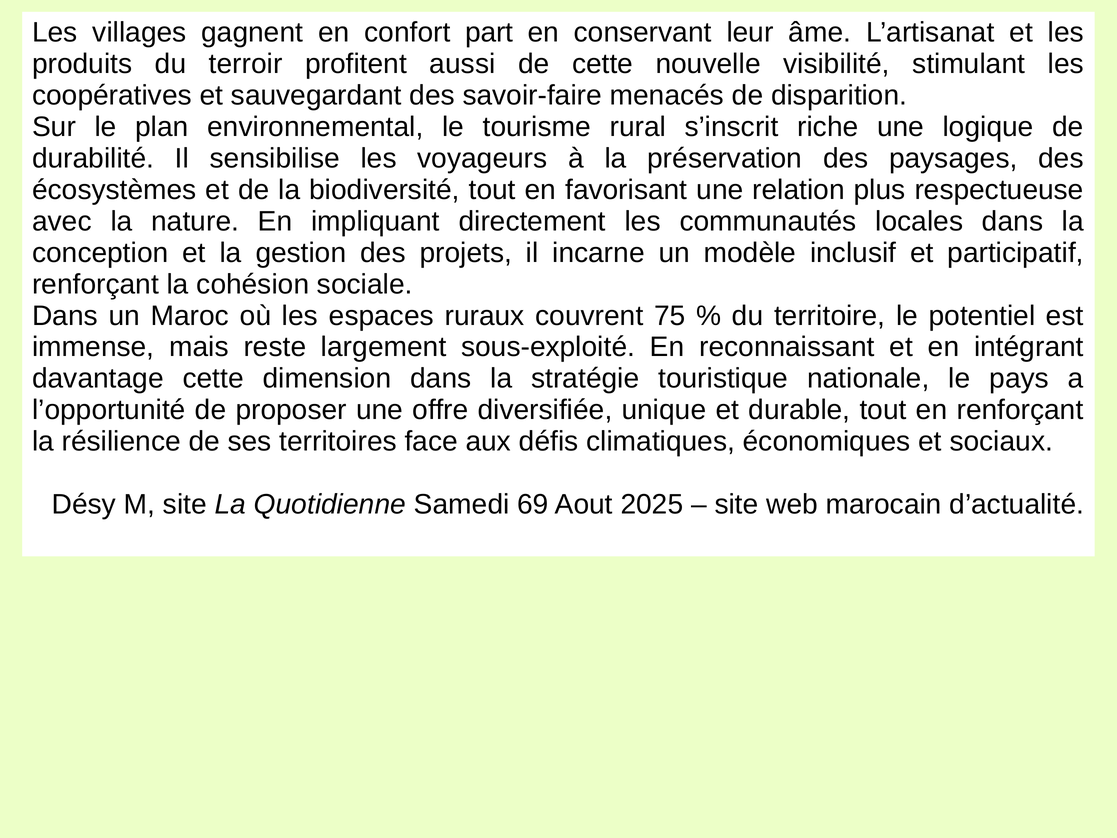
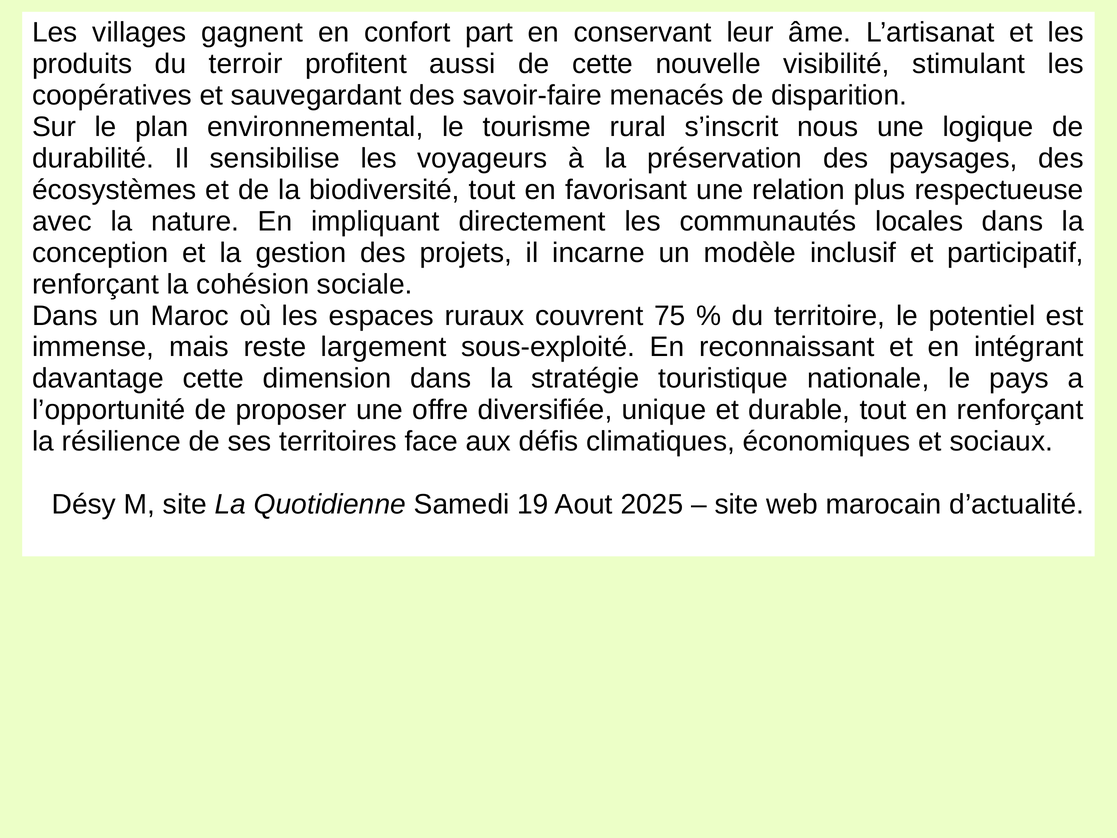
riche: riche -> nous
69: 69 -> 19
